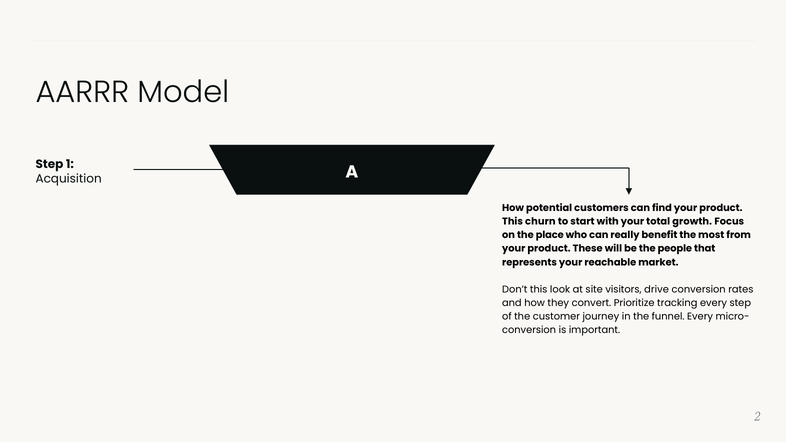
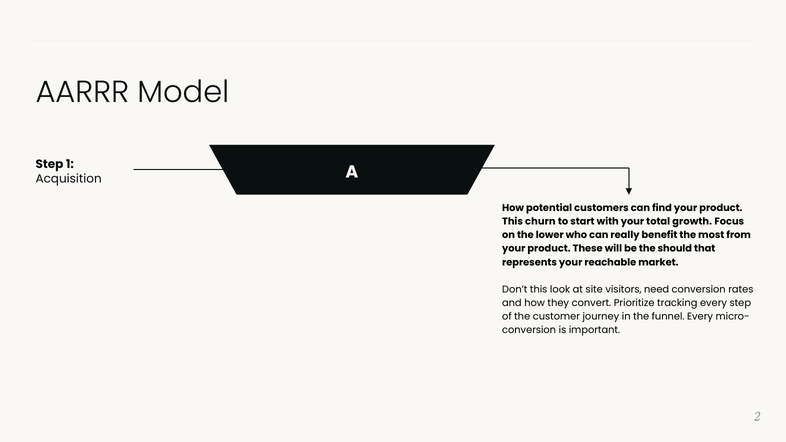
place: place -> lower
people: people -> should
drive: drive -> need
